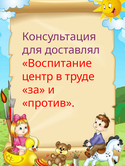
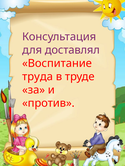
центр: центр -> труда
